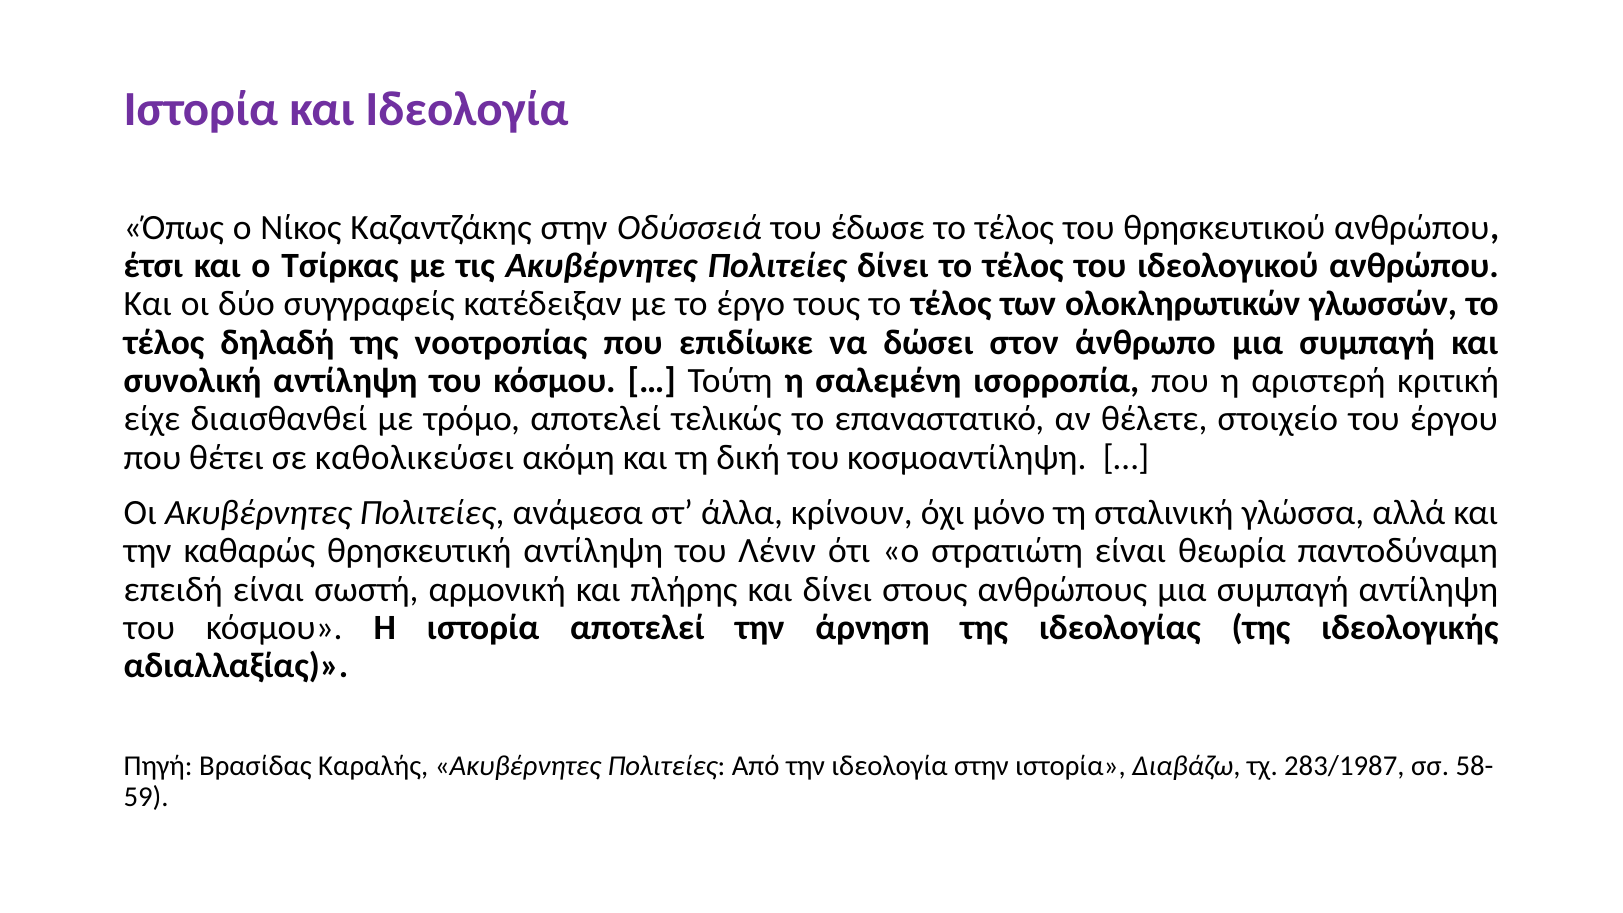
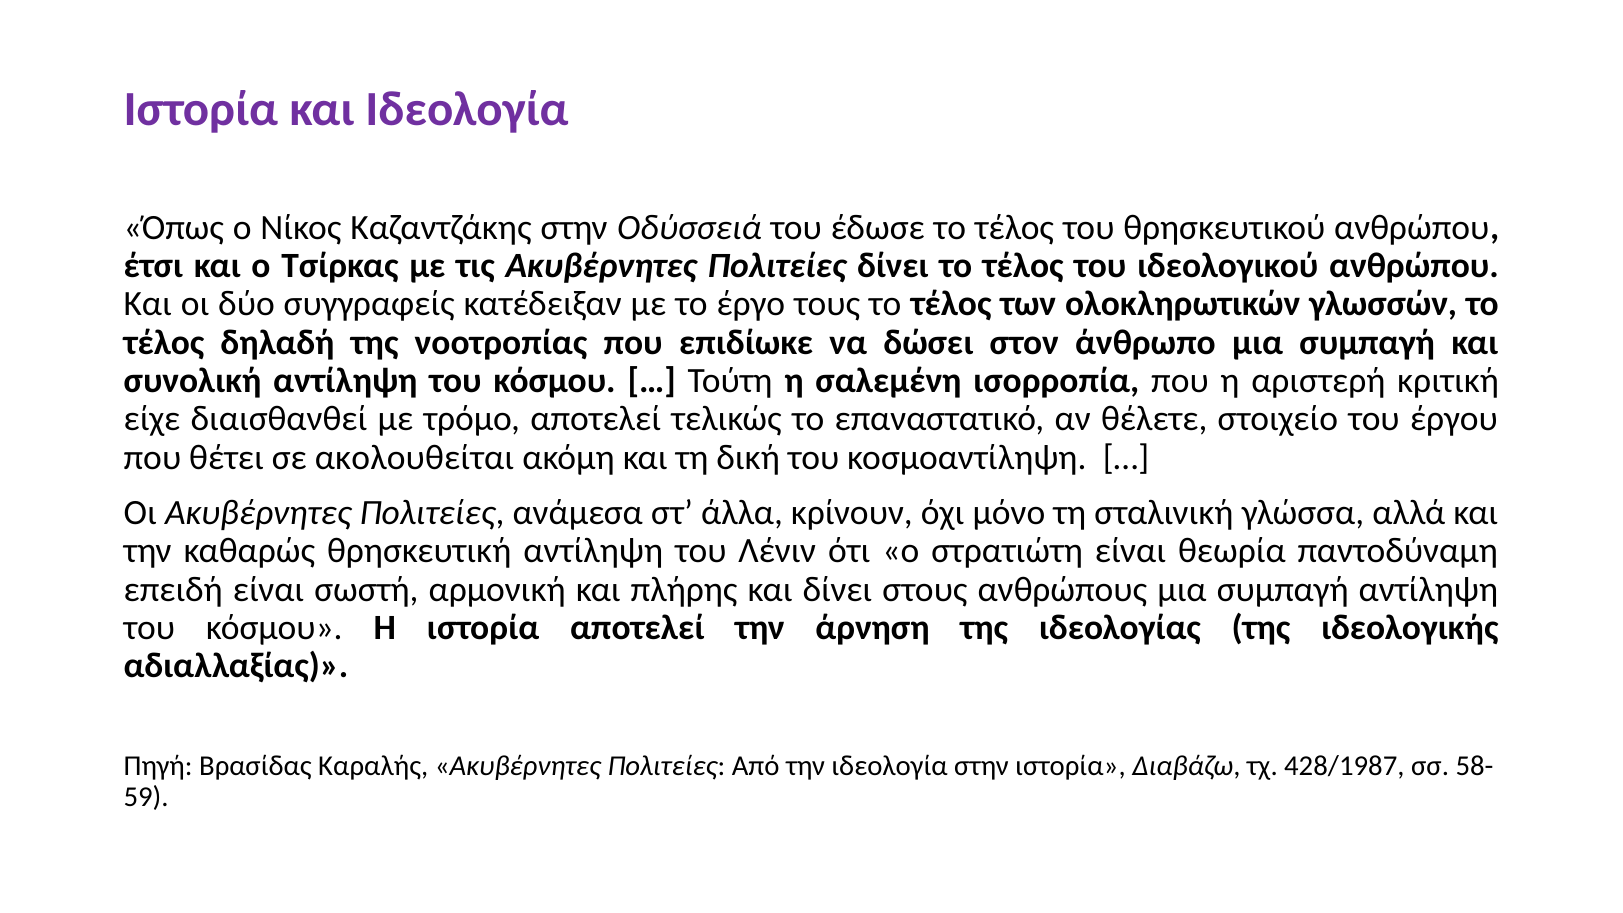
καθολικεύσει: καθολικεύσει -> ακολουθείται
283/1987: 283/1987 -> 428/1987
